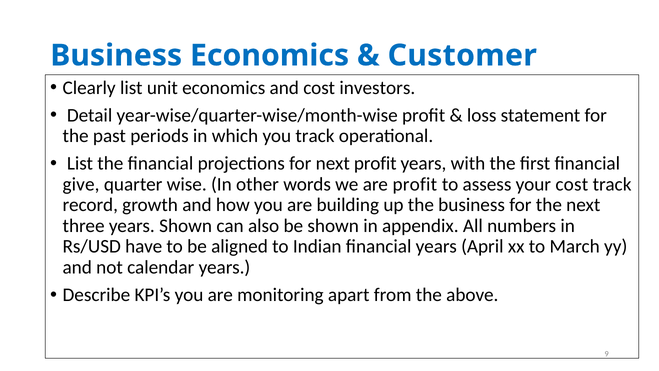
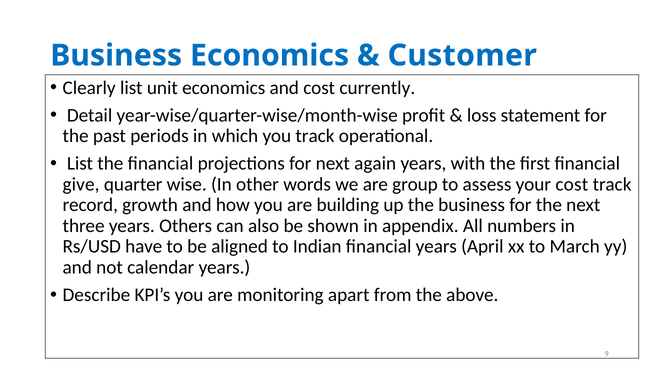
investors: investors -> currently
next profit: profit -> again
are profit: profit -> group
years Shown: Shown -> Others
